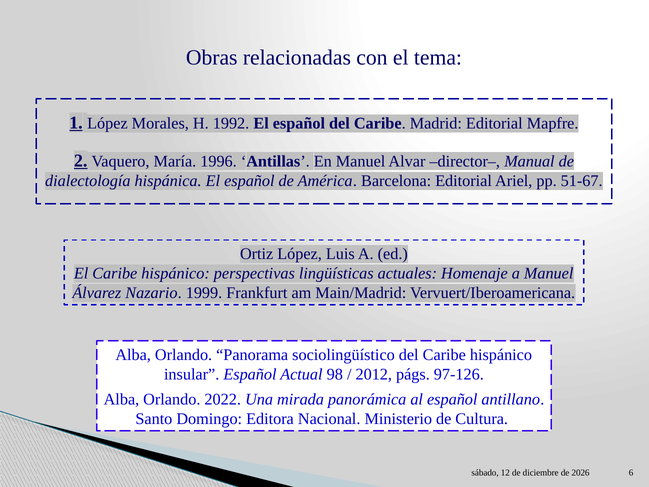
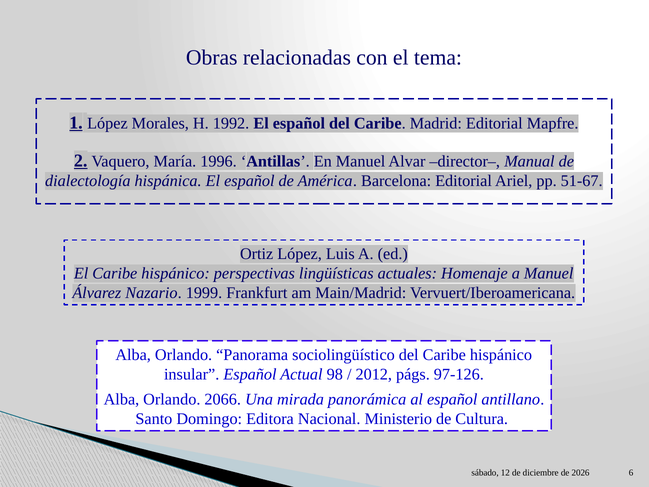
2022: 2022 -> 2066
